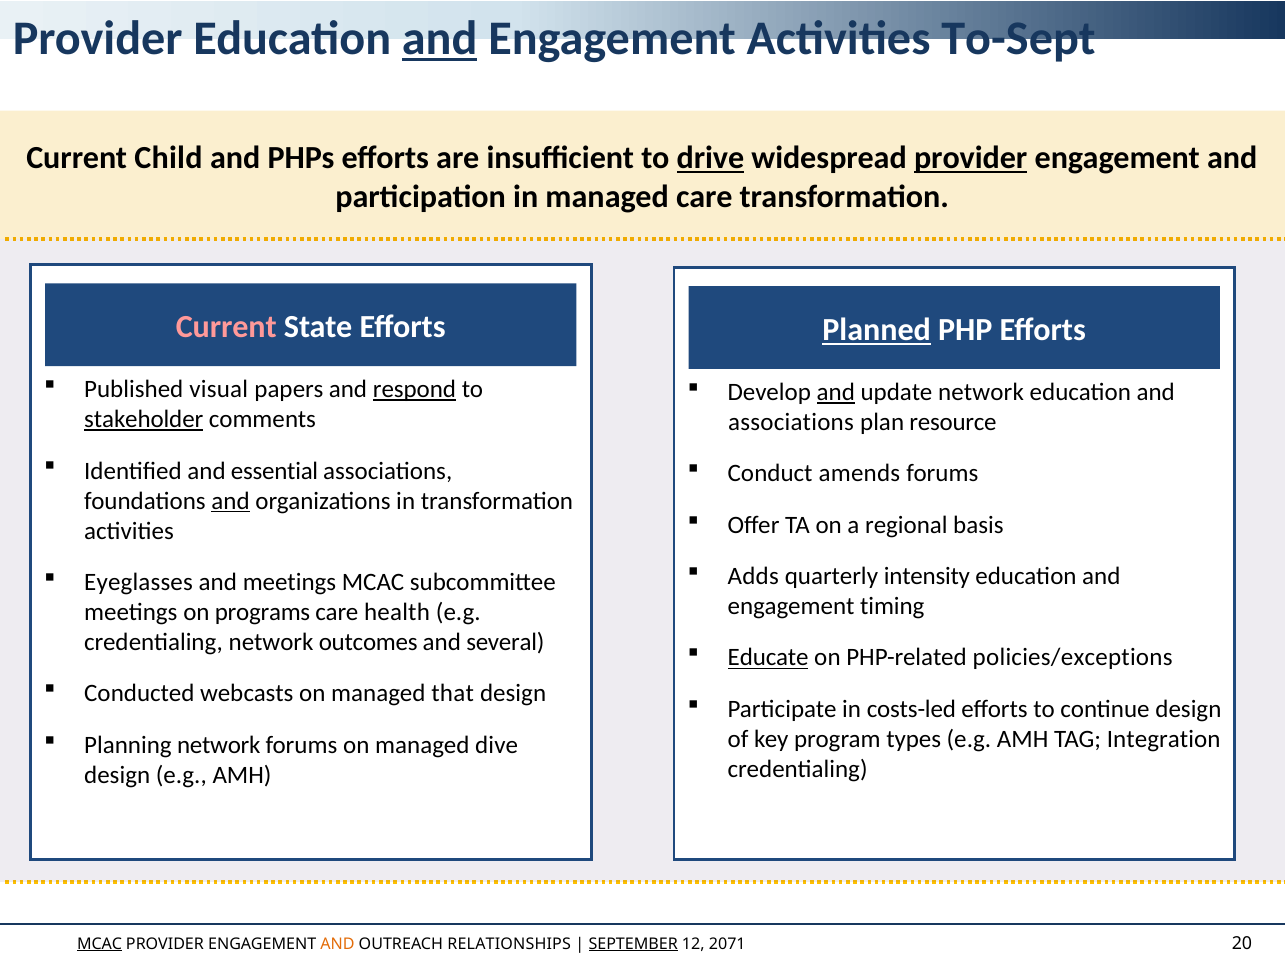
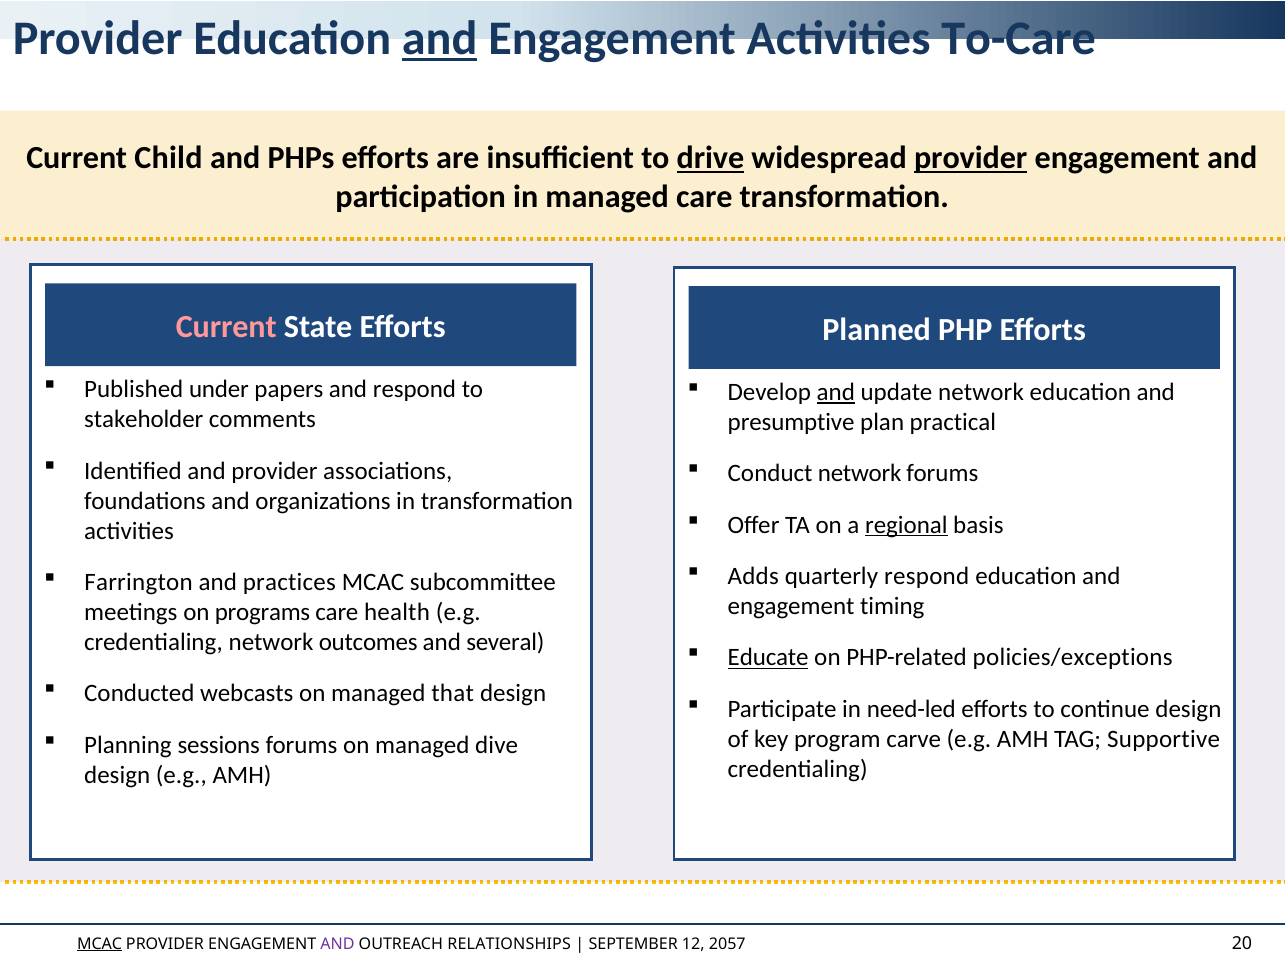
To-Sept: To-Sept -> To-Care
Planned underline: present -> none
visual: visual -> under
respond at (414, 389) underline: present -> none
stakeholder underline: present -> none
associations at (791, 422): associations -> presumptive
resource: resource -> practical
and essential: essential -> provider
Conduct amends: amends -> network
and at (231, 501) underline: present -> none
regional underline: none -> present
quarterly intensity: intensity -> respond
Eyeglasses: Eyeglasses -> Farrington
and meetings: meetings -> practices
costs-led: costs-led -> need-led
types: types -> carve
Integration: Integration -> Supportive
Planning network: network -> sessions
AND at (337, 944) colour: orange -> purple
SEPTEMBER underline: present -> none
2071: 2071 -> 2057
